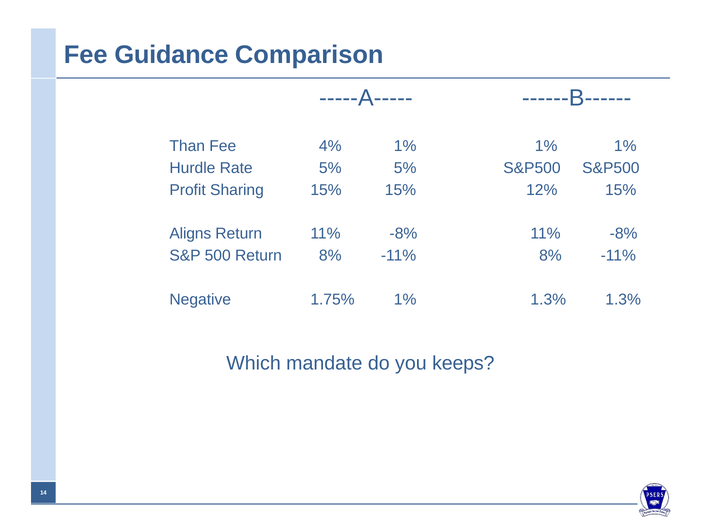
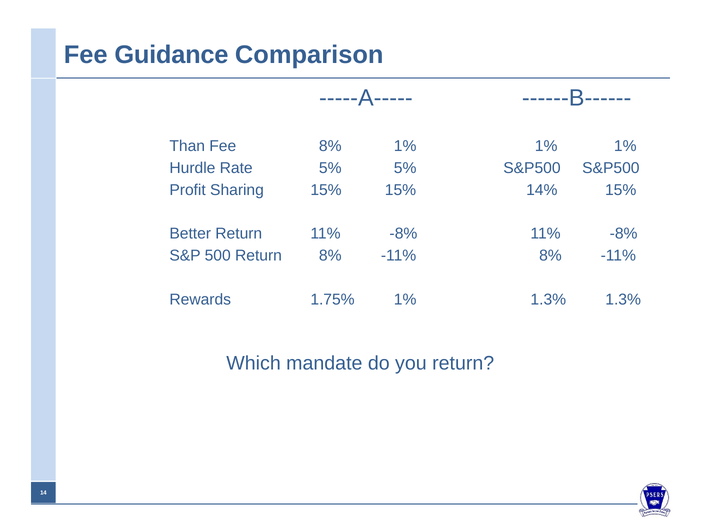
Fee 4%: 4% -> 8%
12%: 12% -> 14%
Aligns: Aligns -> Better
Negative: Negative -> Rewards
you keeps: keeps -> return
